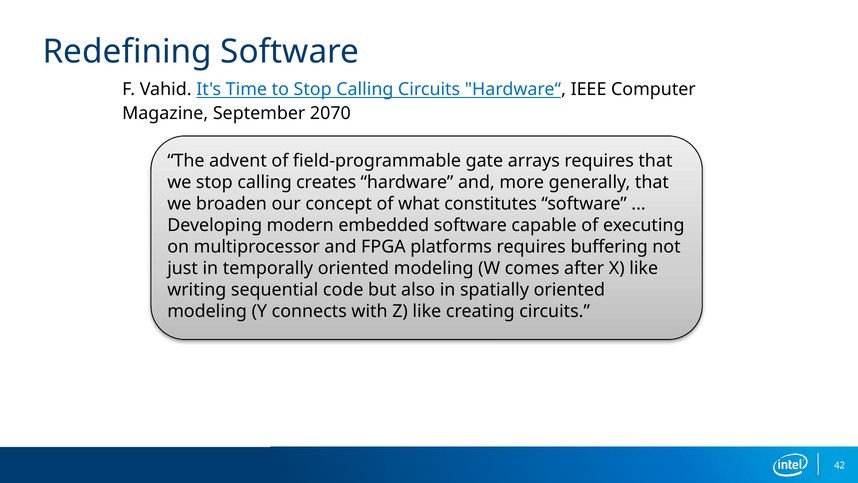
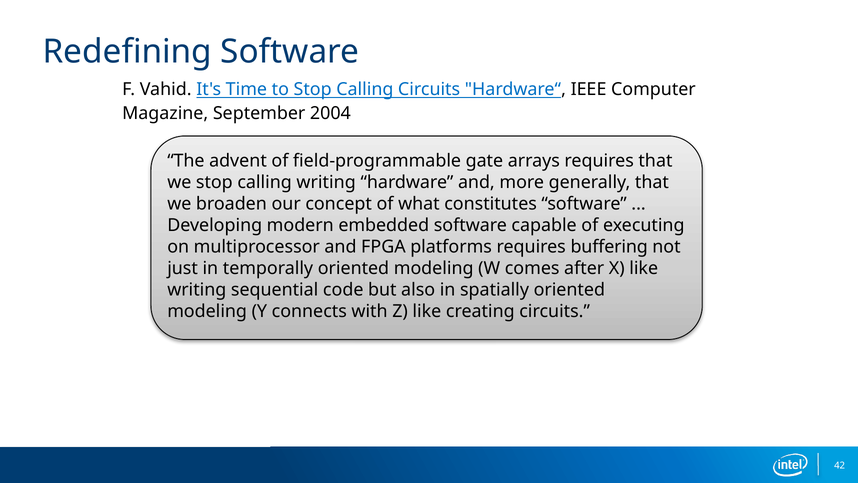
2070: 2070 -> 2004
calling creates: creates -> writing
